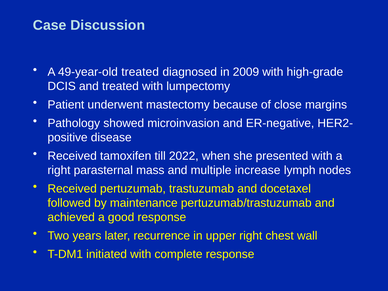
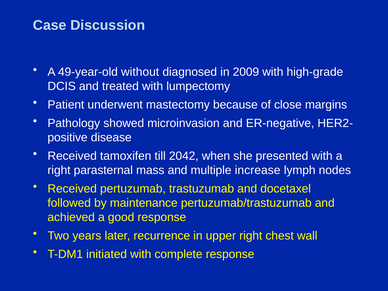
49-year-old treated: treated -> without
2022: 2022 -> 2042
